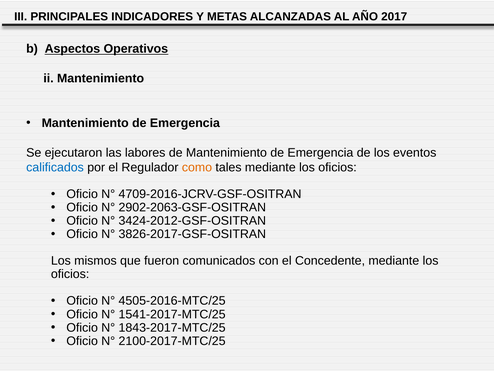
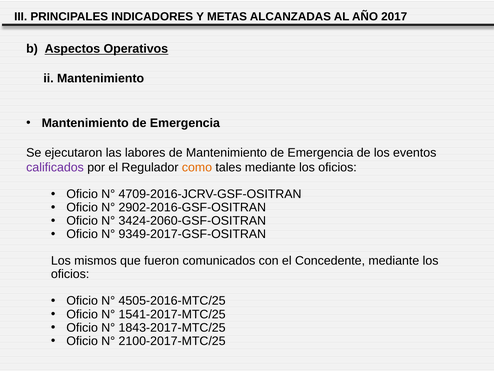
calificados colour: blue -> purple
2902-2063-GSF-OSITRAN: 2902-2063-GSF-OSITRAN -> 2902-2016-GSF-OSITRAN
3424-2012-GSF-OSITRAN: 3424-2012-GSF-OSITRAN -> 3424-2060-GSF-OSITRAN
3826-2017-GSF-OSITRAN: 3826-2017-GSF-OSITRAN -> 9349-2017-GSF-OSITRAN
